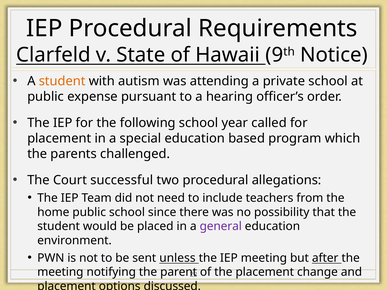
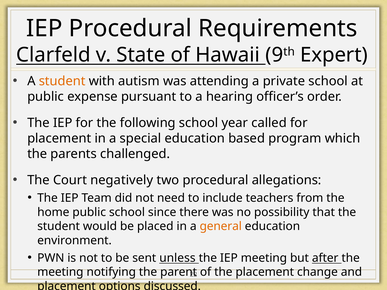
Notice: Notice -> Expert
successful: successful -> negatively
general colour: purple -> orange
